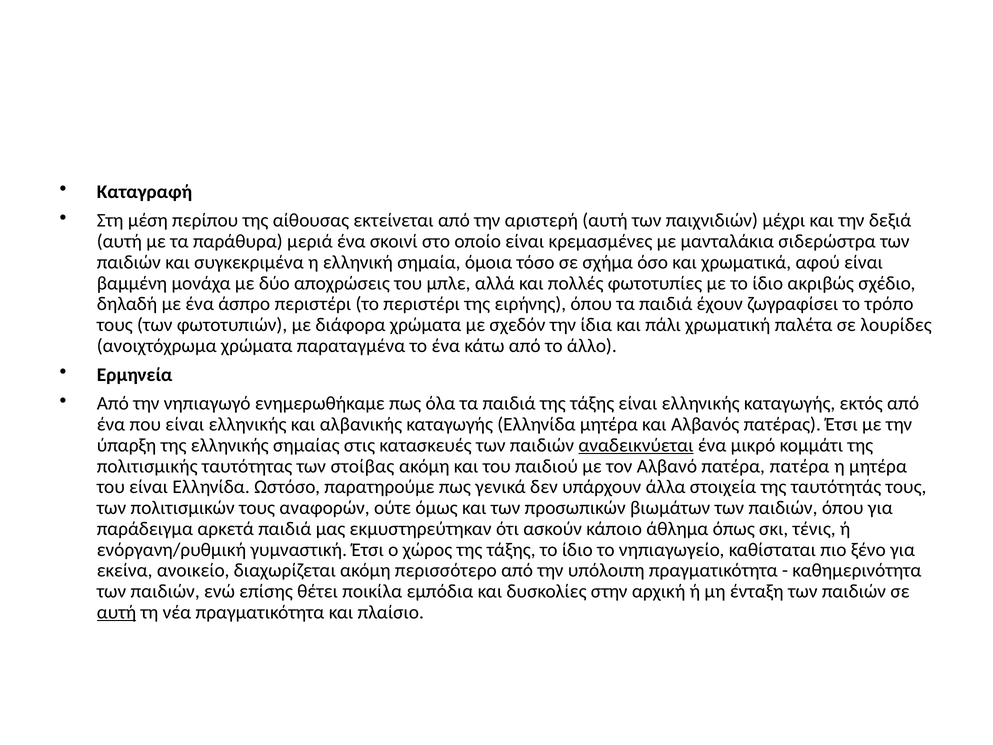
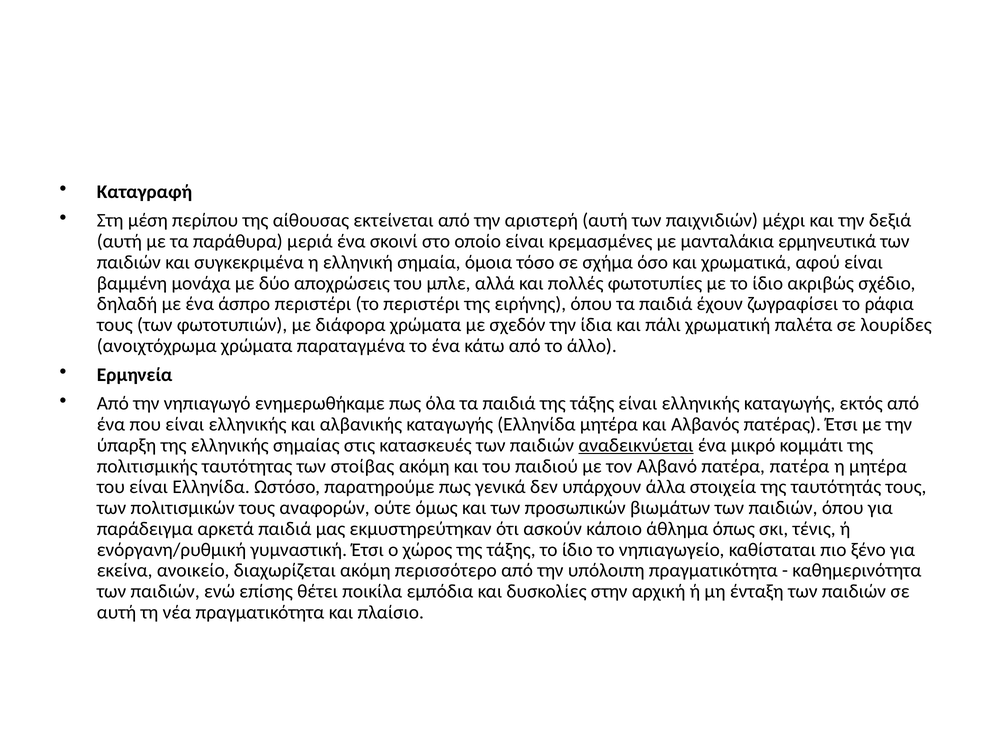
σιδερώστρα: σιδερώστρα -> ερμηνευτικά
τρόπο: τρόπο -> ράφια
αυτή at (116, 612) underline: present -> none
